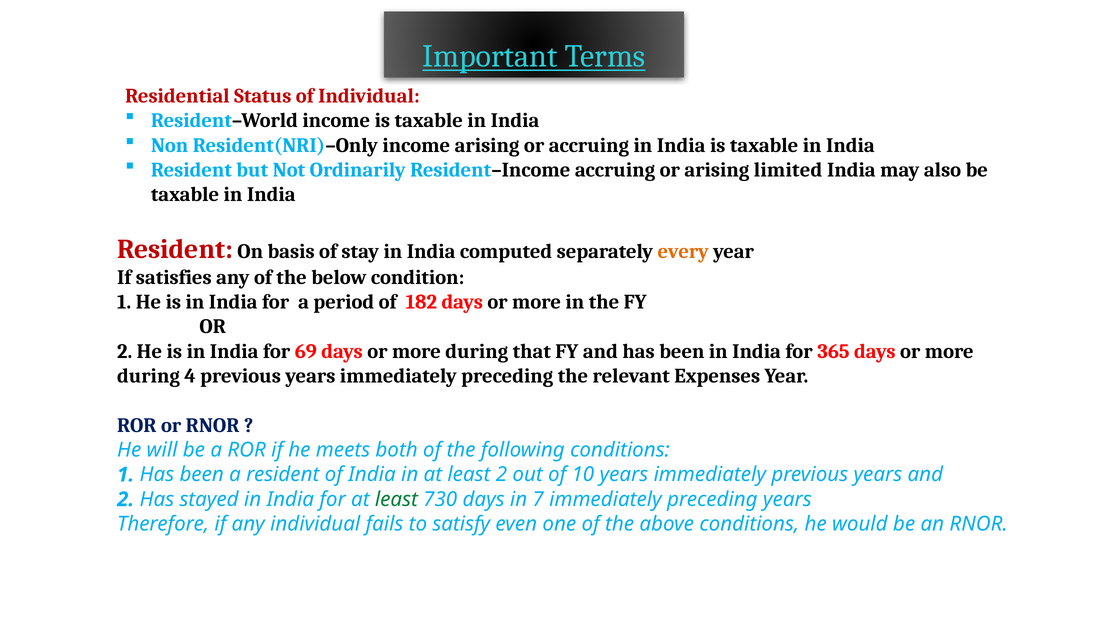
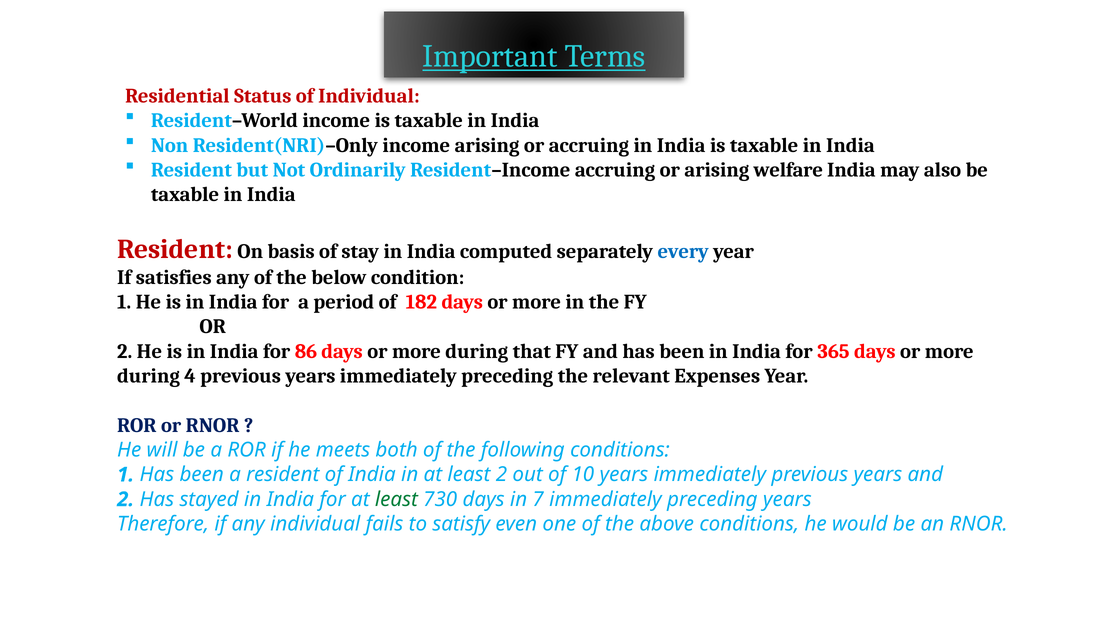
limited: limited -> welfare
every colour: orange -> blue
69: 69 -> 86
